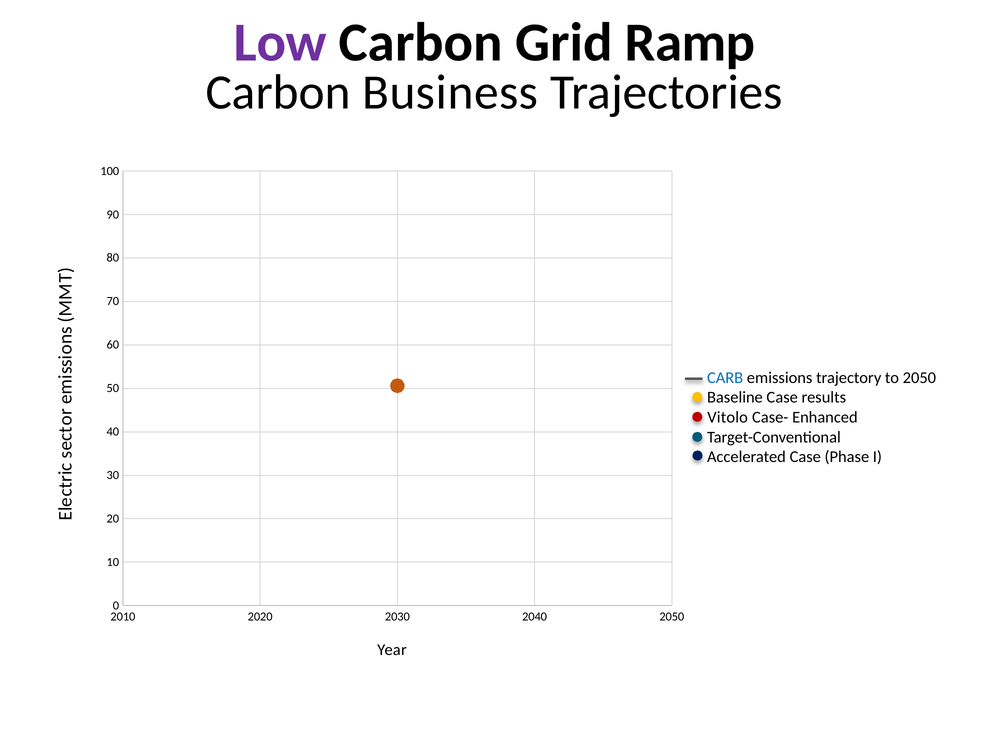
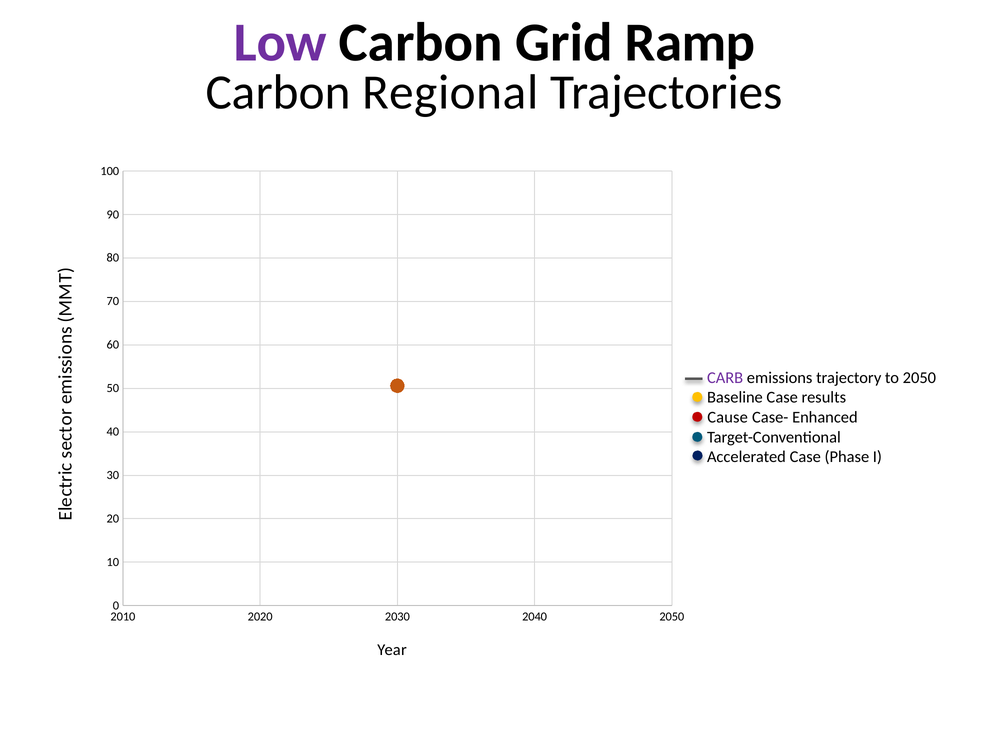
Business: Business -> Regional
CARB at (725, 378) colour: blue -> purple
Vitolo: Vitolo -> Cause
